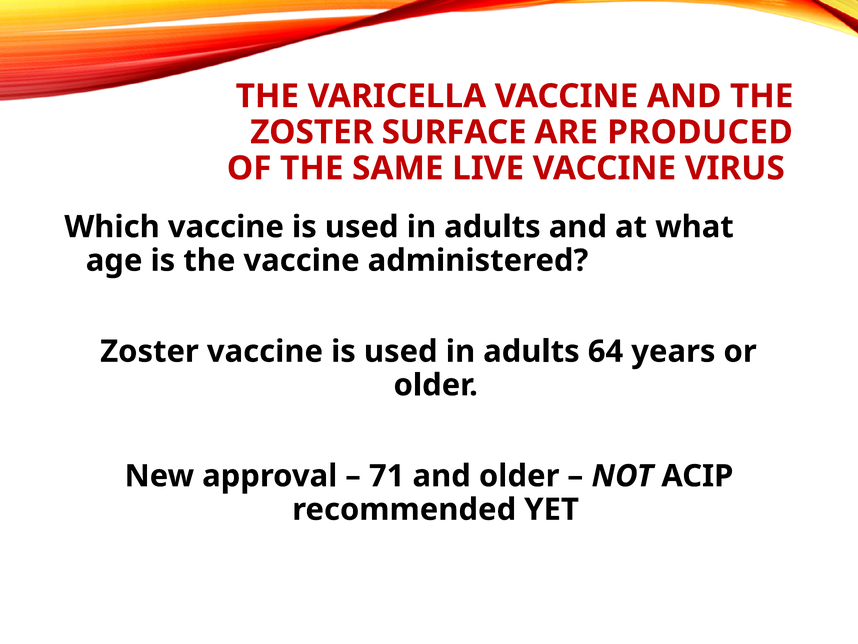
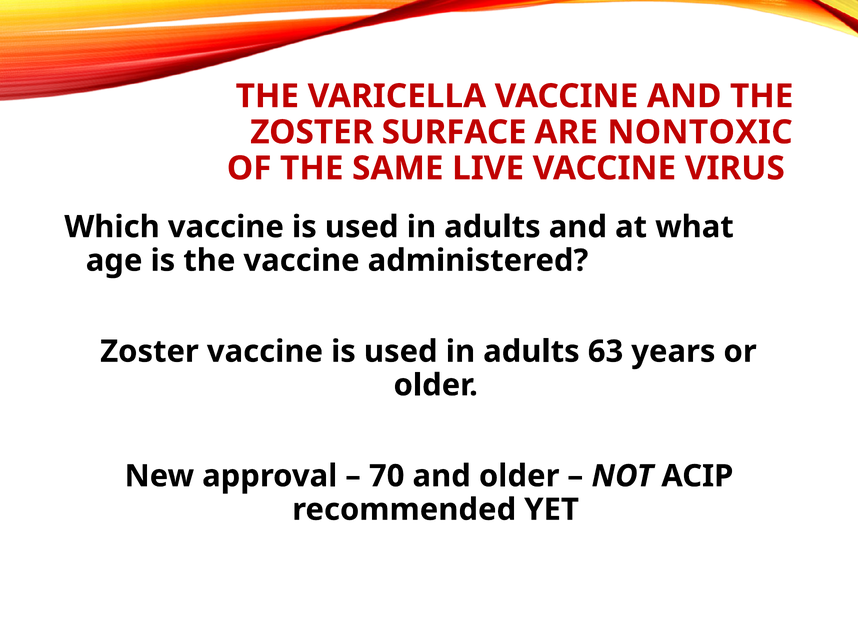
PRODUCED: PRODUCED -> NONTOXIC
64: 64 -> 63
71: 71 -> 70
